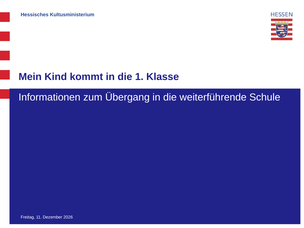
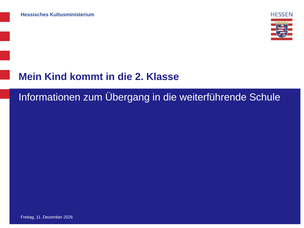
die 1: 1 -> 2
